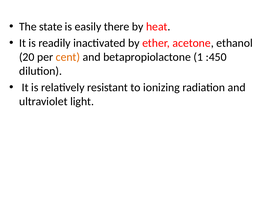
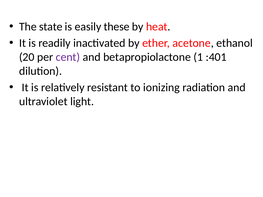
there: there -> these
cent colour: orange -> purple
:450: :450 -> :401
